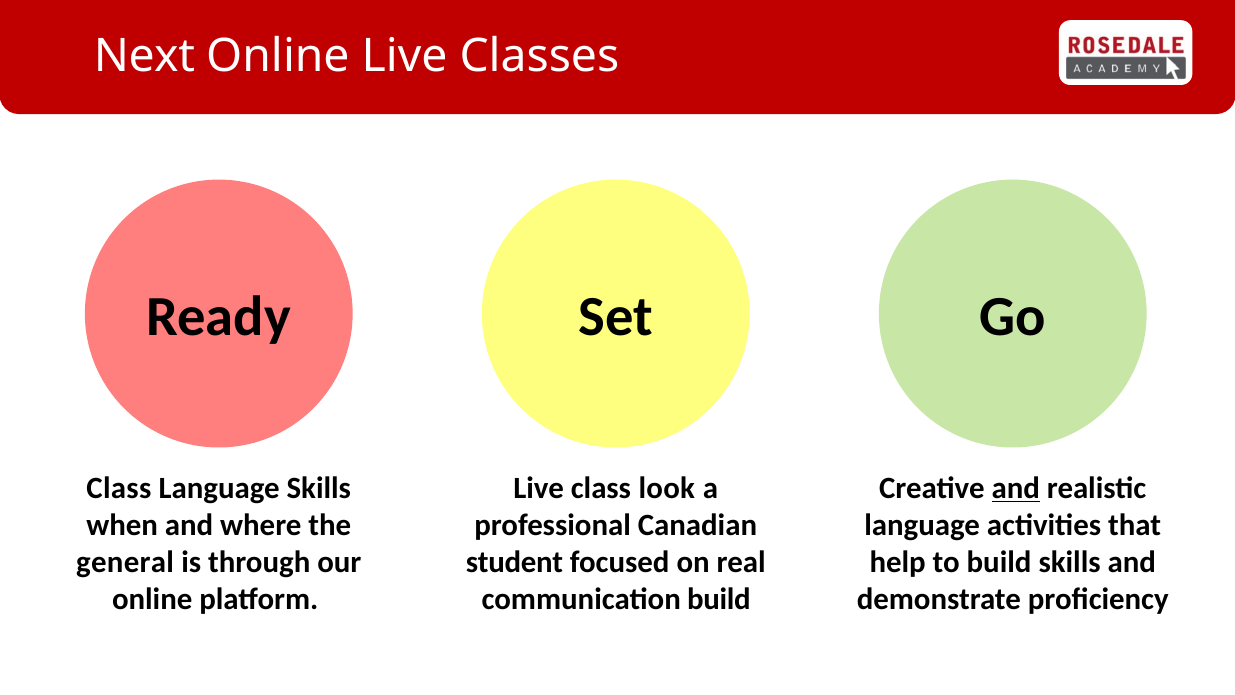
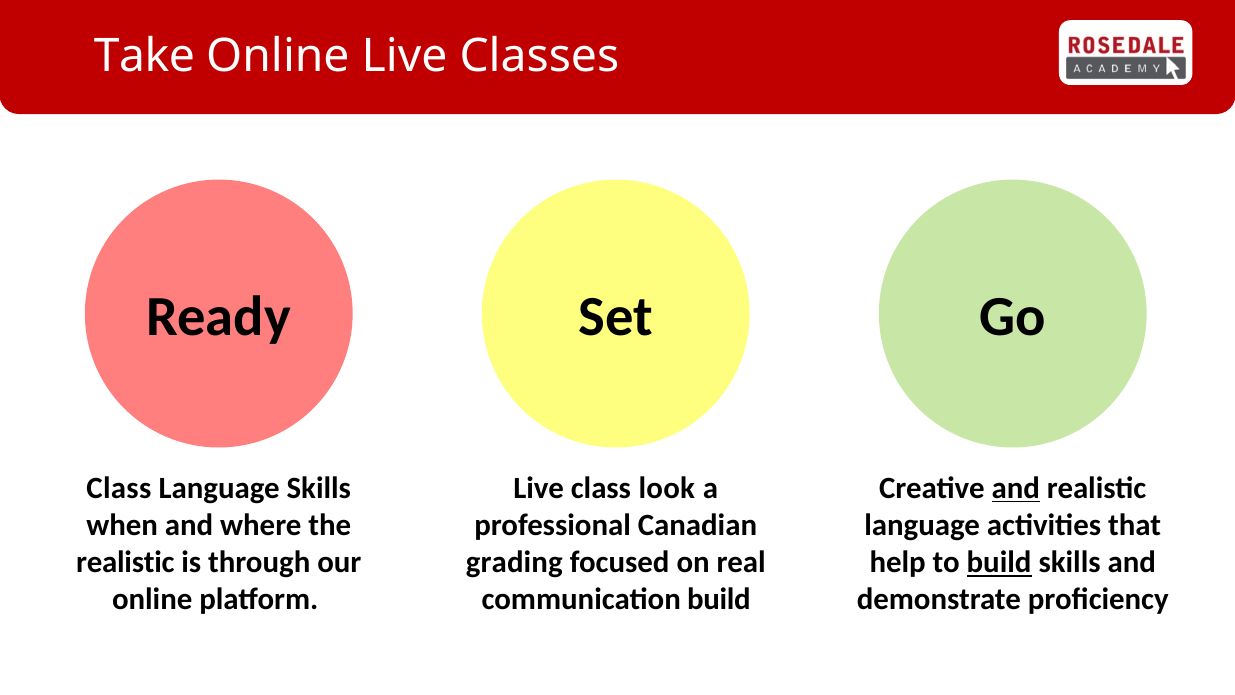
Next: Next -> Take
general at (125, 562): general -> realistic
student: student -> grading
build at (999, 562) underline: none -> present
